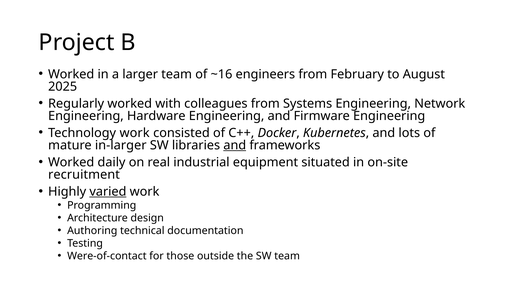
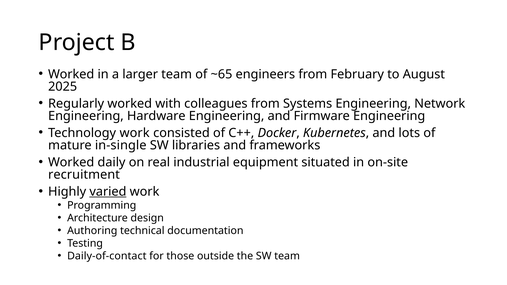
~16: ~16 -> ~65
in-larger: in-larger -> in-single
and at (235, 145) underline: present -> none
Were-of-contact: Were-of-contact -> Daily-of-contact
